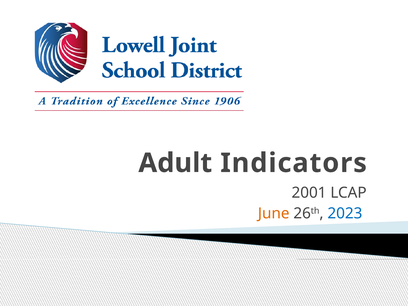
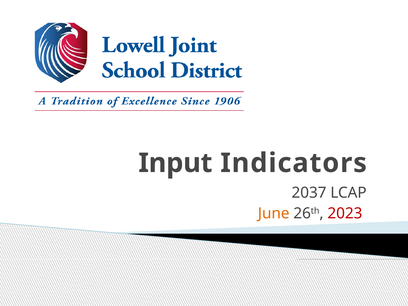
Adult: Adult -> Input
2001: 2001 -> 2037
2023 colour: blue -> red
